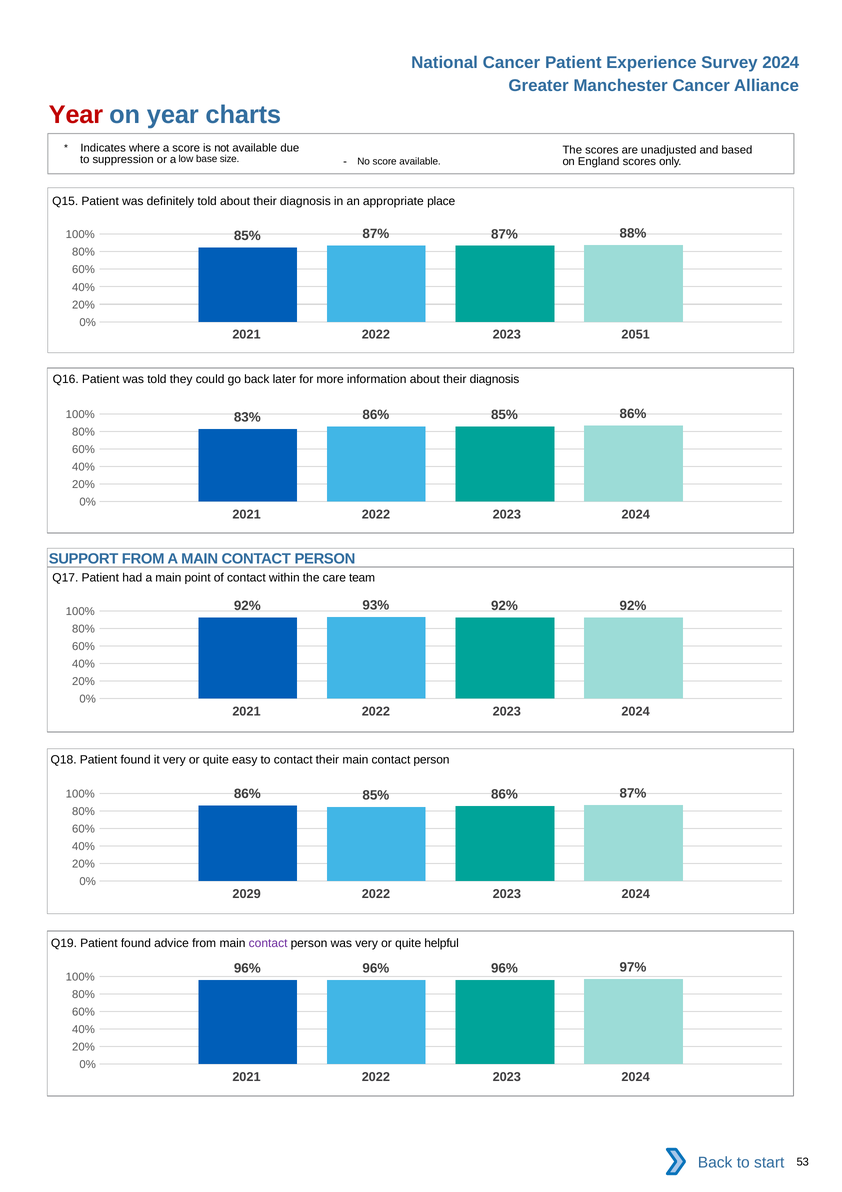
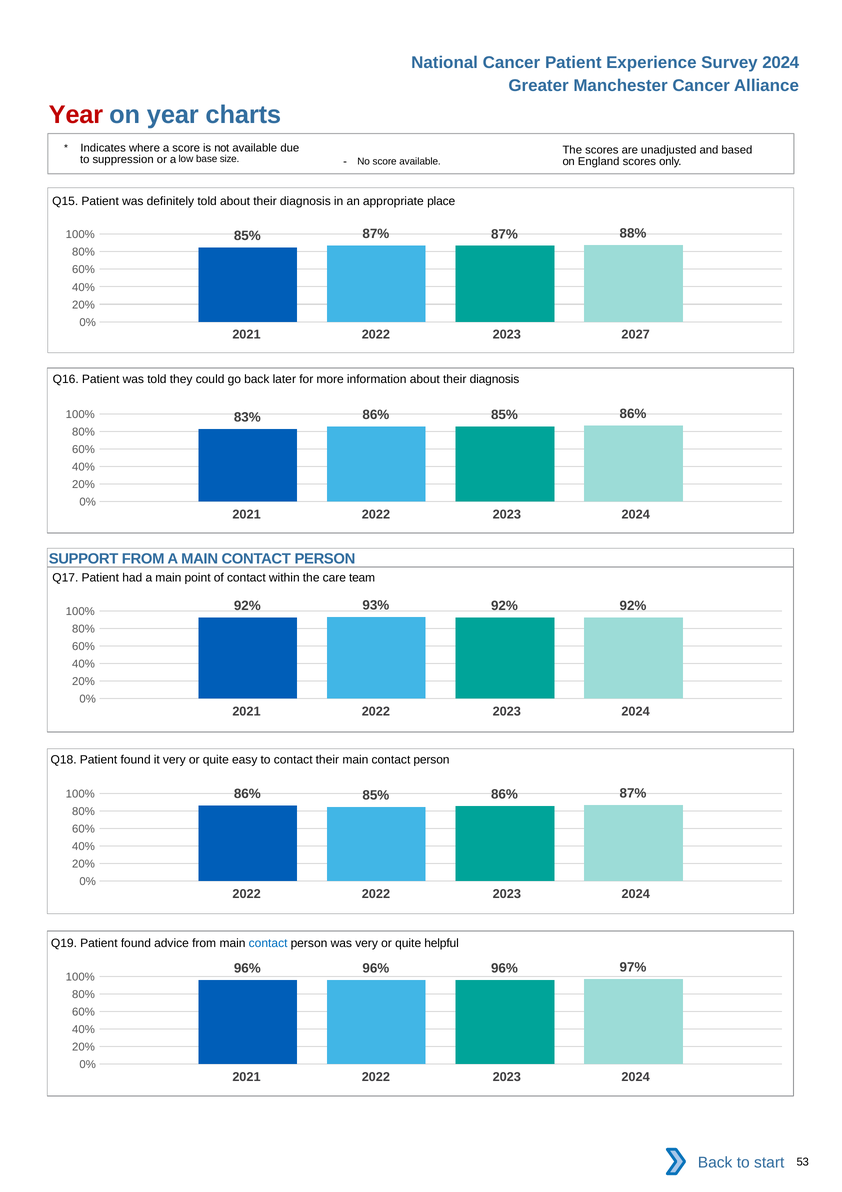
2051: 2051 -> 2027
2029 at (247, 894): 2029 -> 2022
contact at (268, 943) colour: purple -> blue
